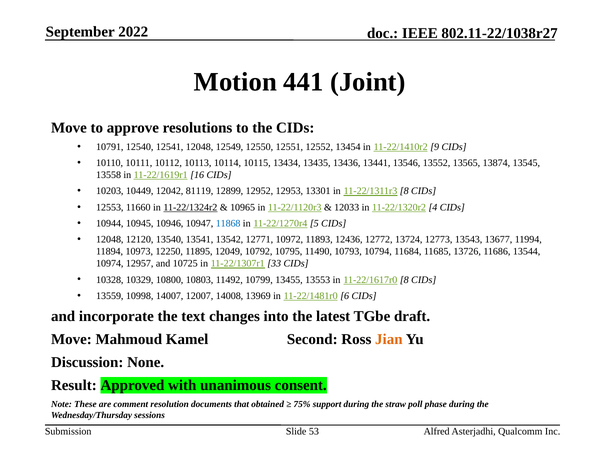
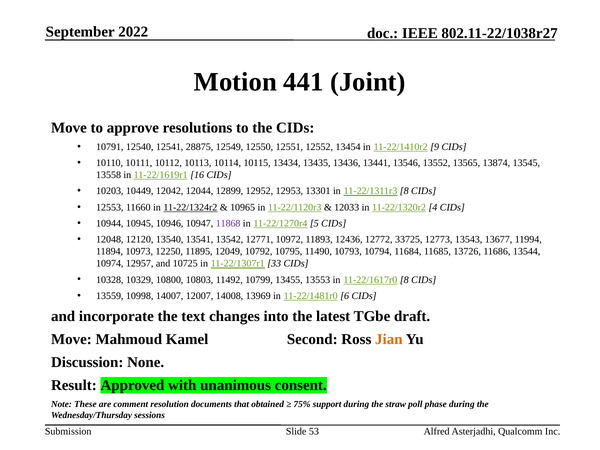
12541 12048: 12048 -> 28875
81119: 81119 -> 12044
11868 colour: blue -> purple
13724: 13724 -> 33725
